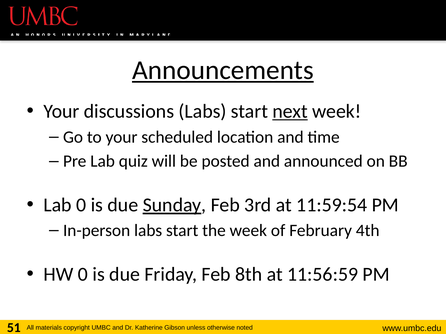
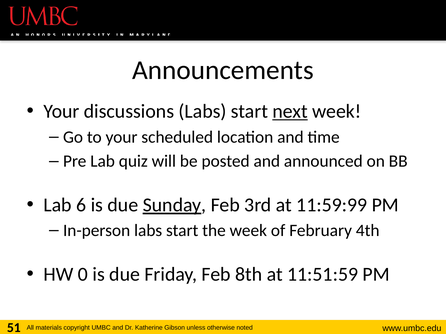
Announcements underline: present -> none
Lab 0: 0 -> 6
11:59:54: 11:59:54 -> 11:59:99
11:56:59: 11:56:59 -> 11:51:59
